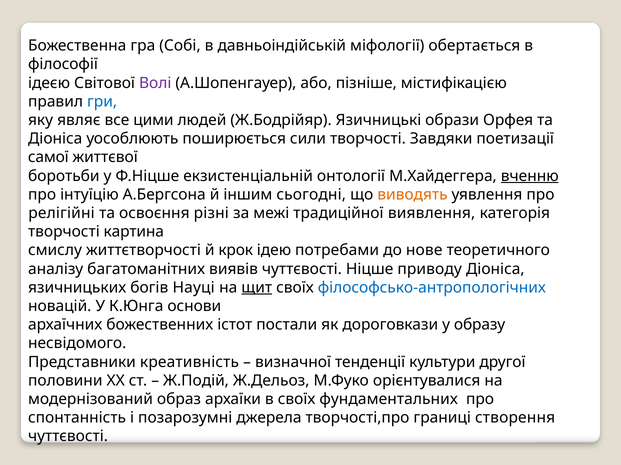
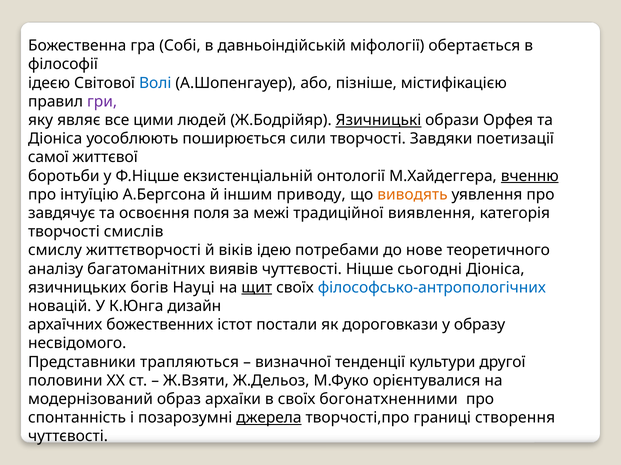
Волі colour: purple -> blue
гри colour: blue -> purple
Язичницькі underline: none -> present
сьогодні: сьогодні -> приводу
релігійні: релігійні -> завдячує
різні: різні -> поля
картина: картина -> смислів
крок: крок -> віків
приводу: приводу -> сьогодні
основи: основи -> дизайн
креативність: креативність -> трапляються
Ж.Подій: Ж.Подій -> Ж.Взяти
фундаментальних: фундаментальних -> богонатхненними
джерела underline: none -> present
